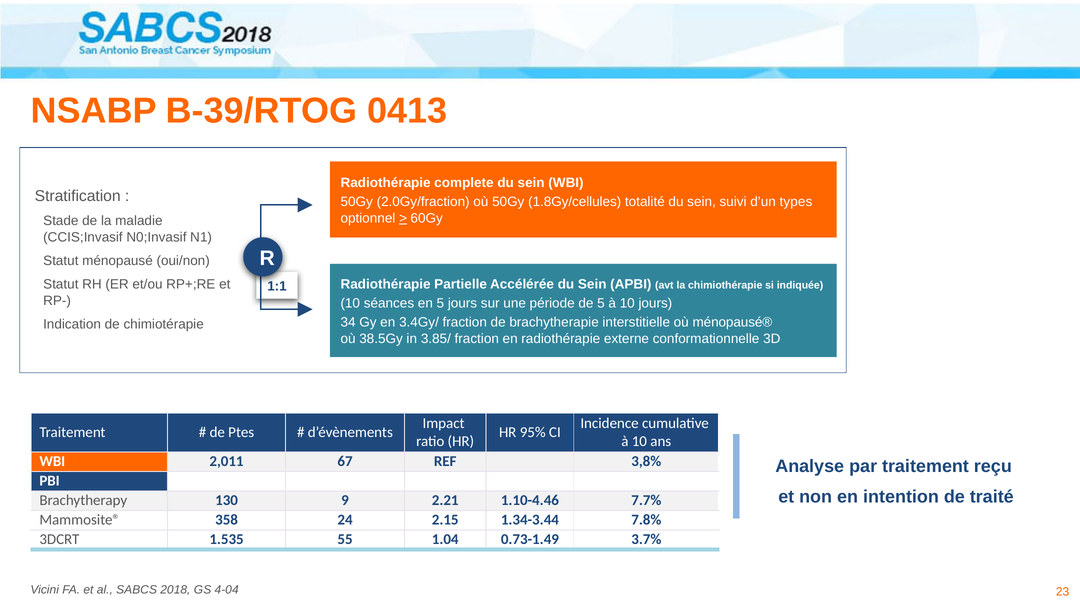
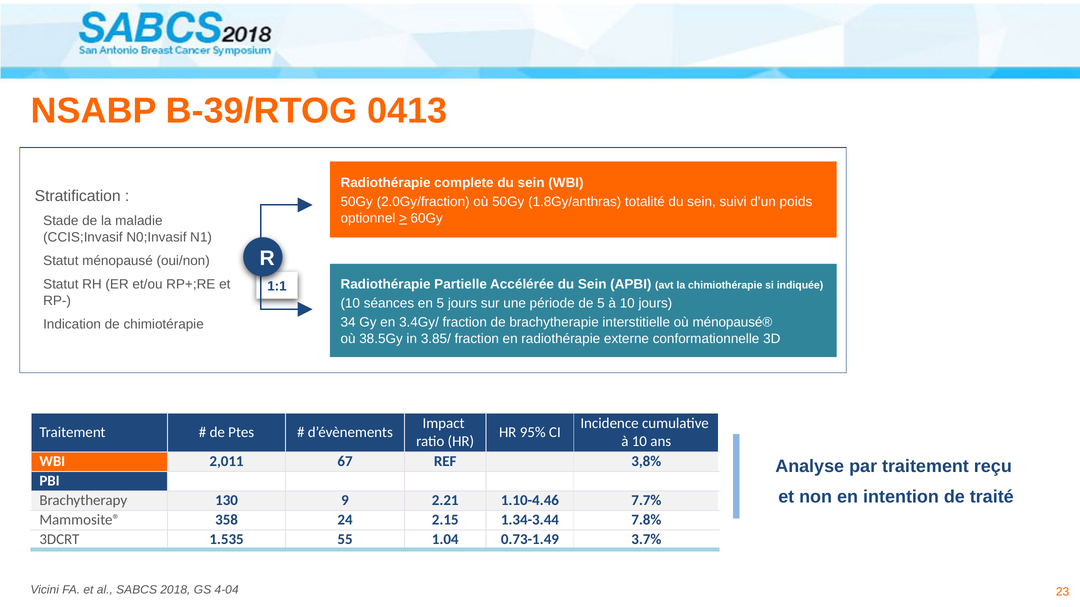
1.8Gy/cellules: 1.8Gy/cellules -> 1.8Gy/anthras
types: types -> poids
